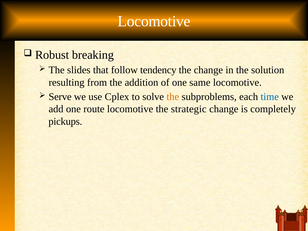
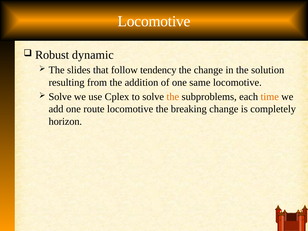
breaking: breaking -> dynamic
Serve at (60, 97): Serve -> Solve
time colour: blue -> orange
strategic: strategic -> breaking
pickups: pickups -> horizon
